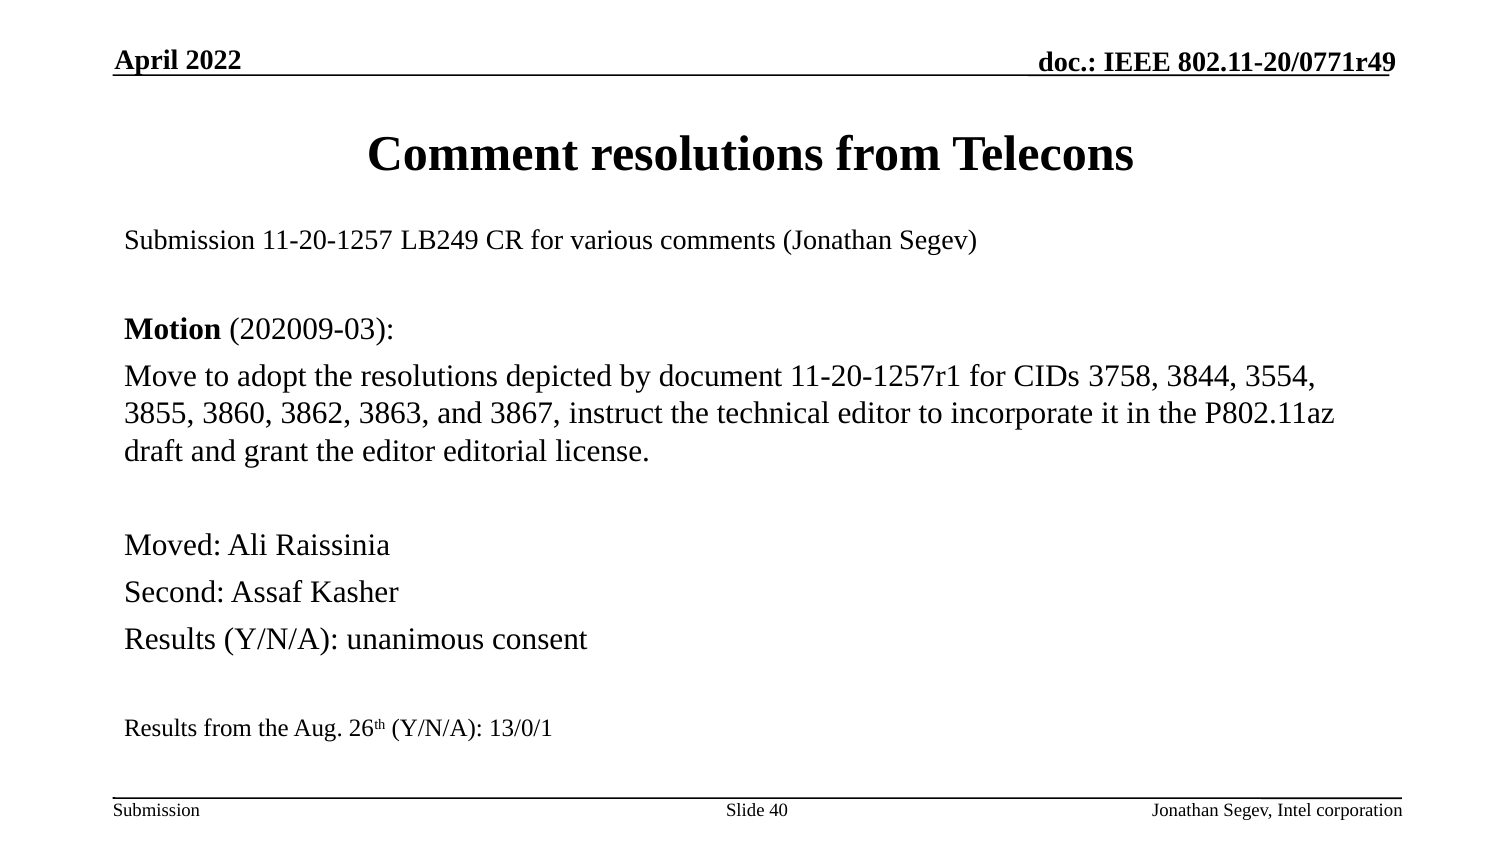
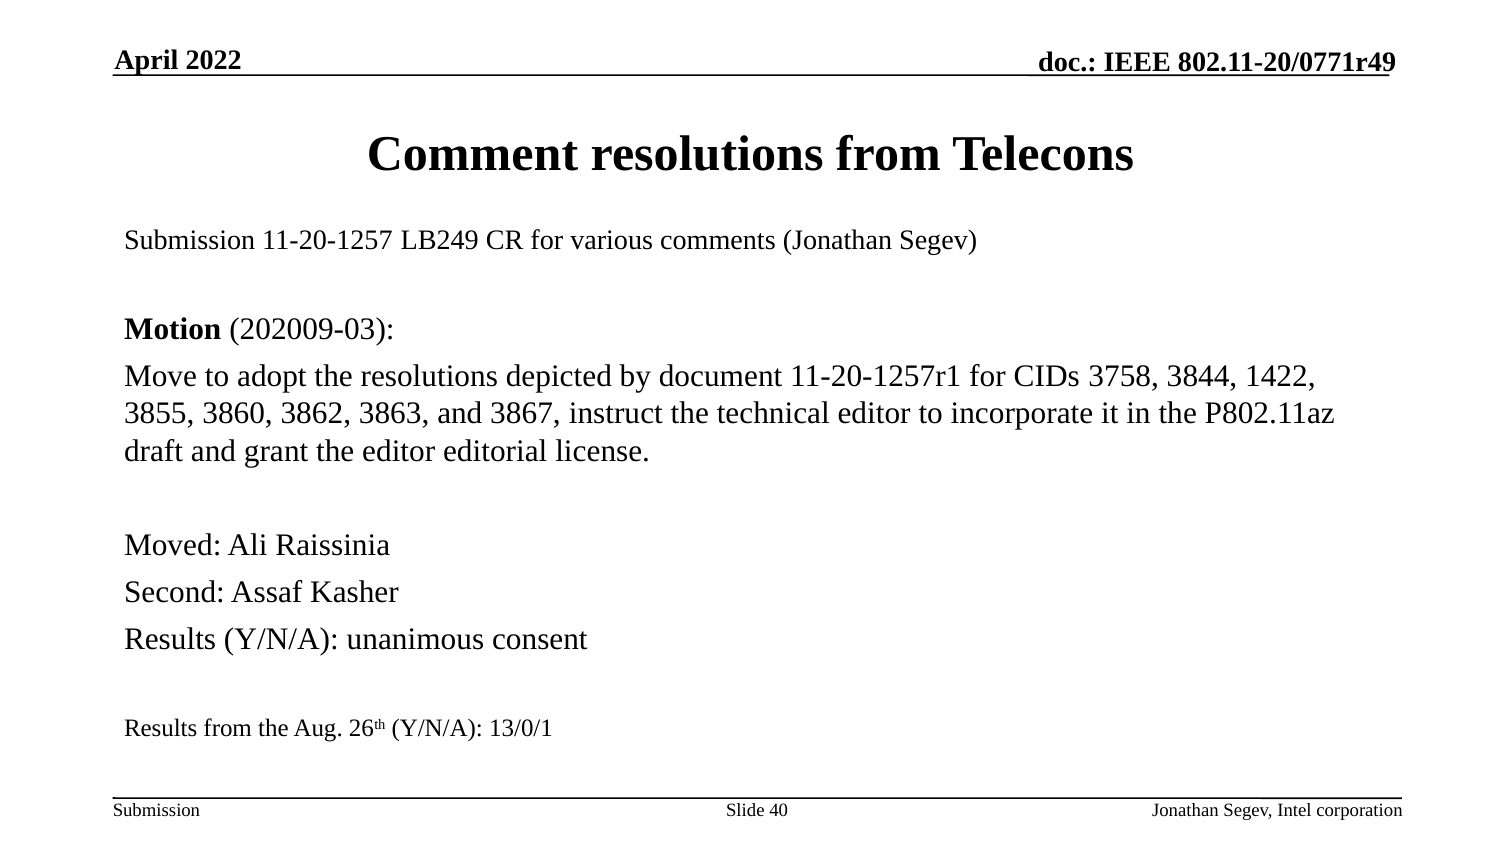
3554: 3554 -> 1422
